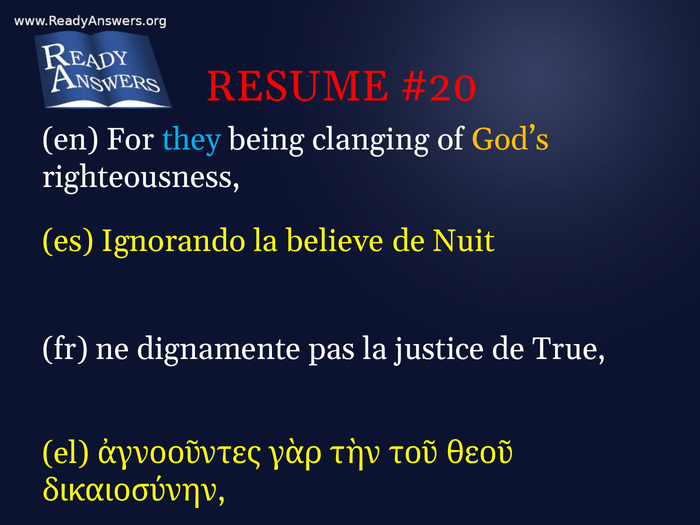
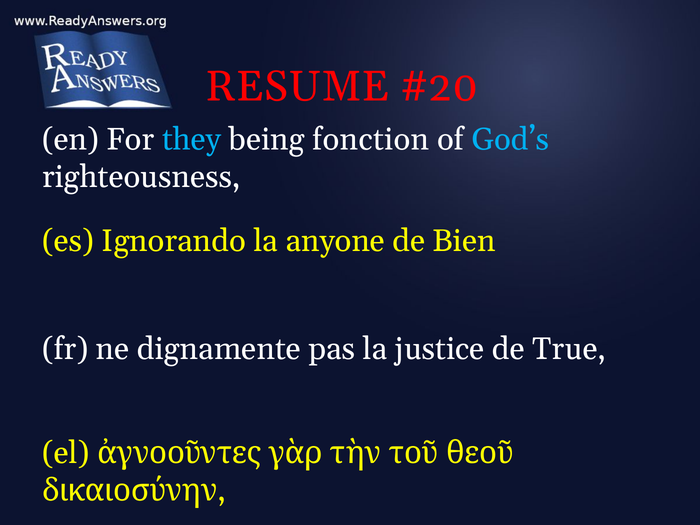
clanging: clanging -> fonction
God’s colour: yellow -> light blue
believe: believe -> anyone
Nuit: Nuit -> Bien
